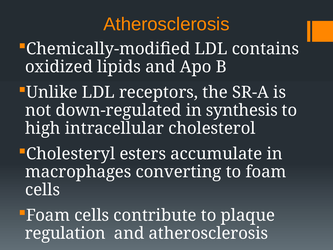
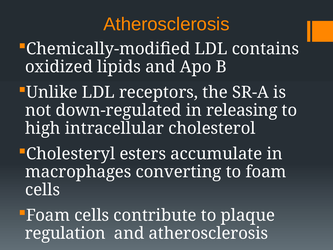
synthesis: synthesis -> releasing
